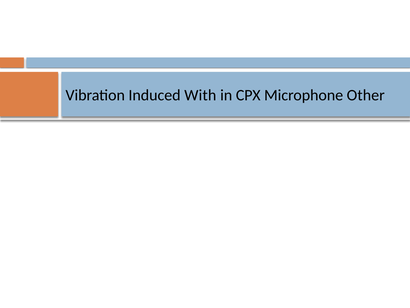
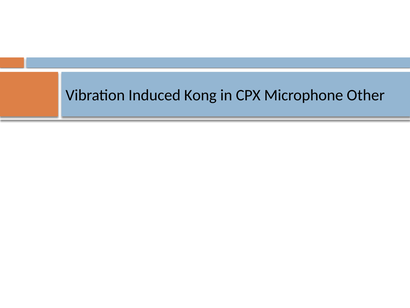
With: With -> Kong
